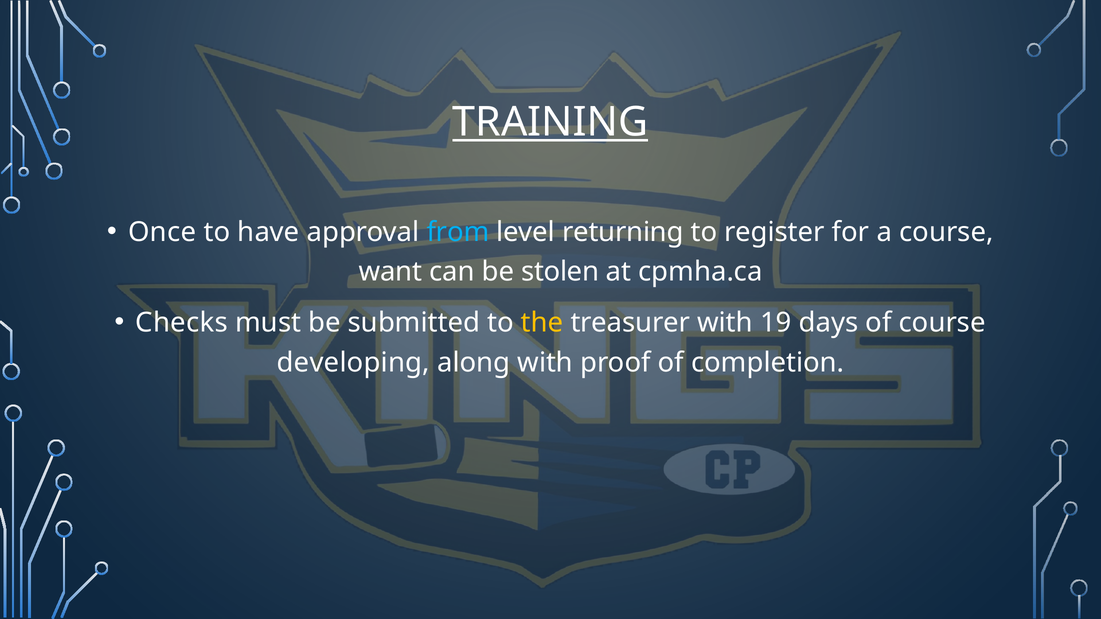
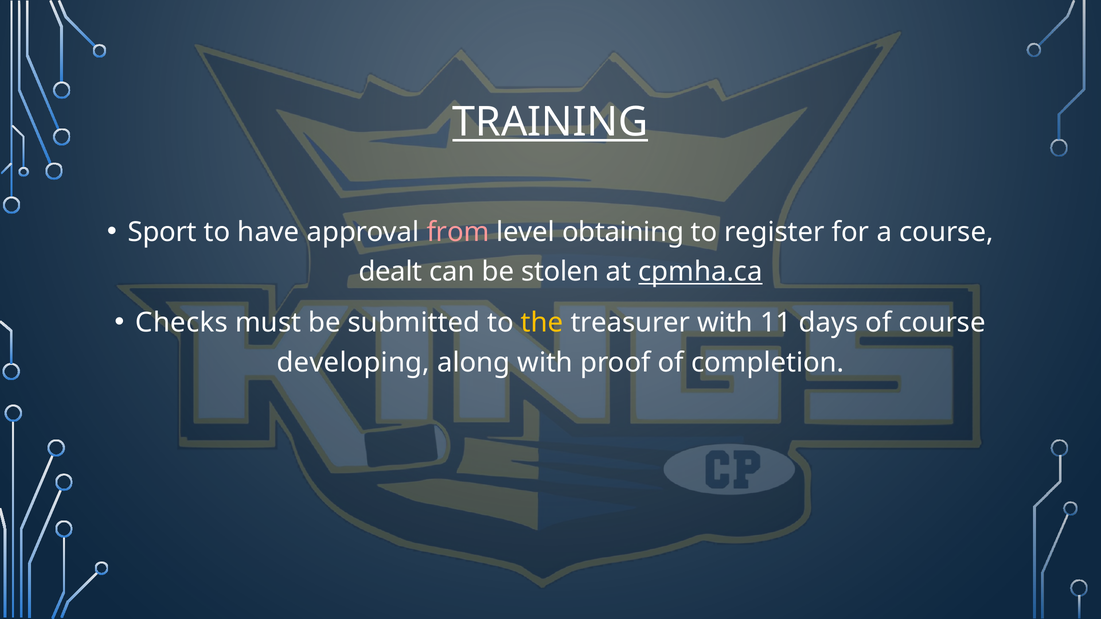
Once: Once -> Sport
from colour: light blue -> pink
returning: returning -> obtaining
want: want -> dealt
cpmha.ca underline: none -> present
19: 19 -> 11
